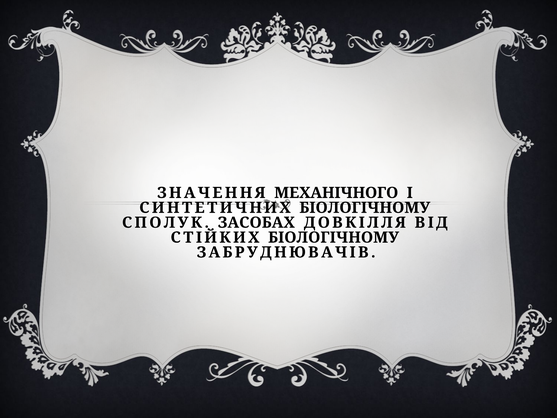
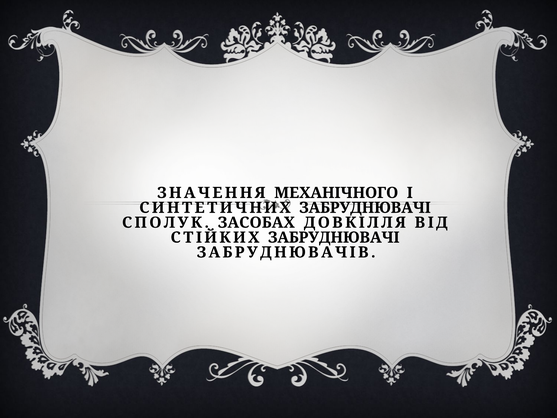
СИНТЕТИЧНИХ БІОЛОГІЧНОМУ: БІОЛОГІЧНОМУ -> ЗАБРУДНЮВАЧІ
СТІЙКИХ БІОЛОГІЧНОМУ: БІОЛОГІЧНОМУ -> ЗАБРУДНЮВАЧІ
